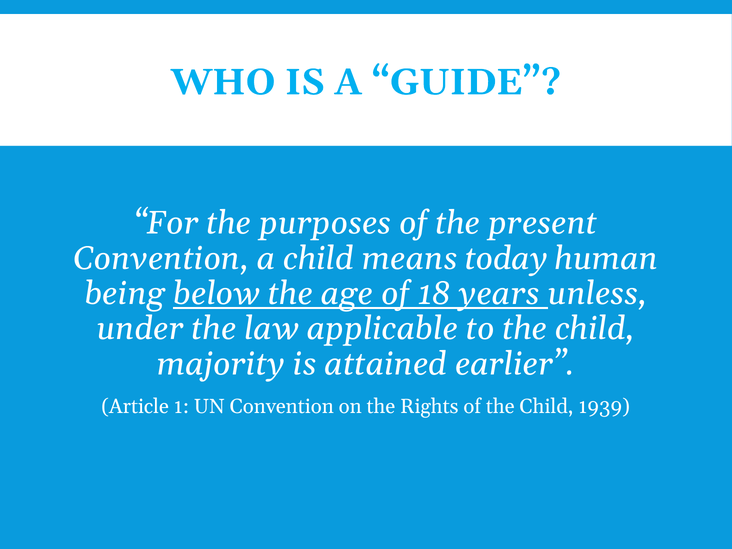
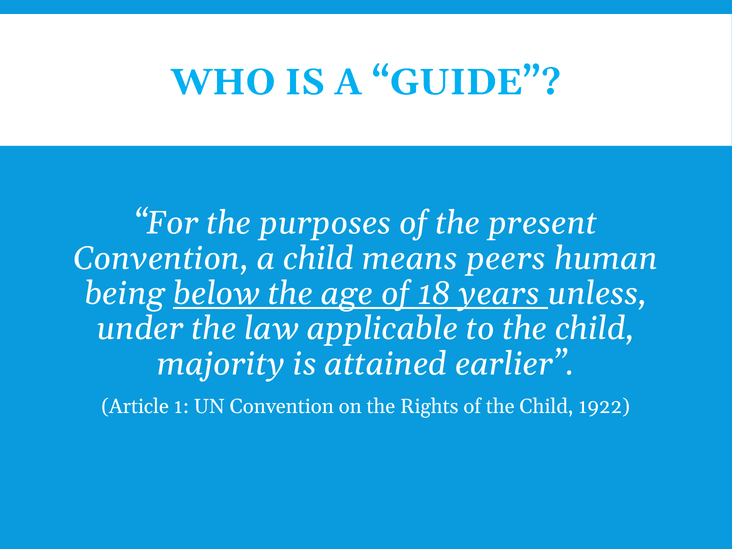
today: today -> peers
1939: 1939 -> 1922
